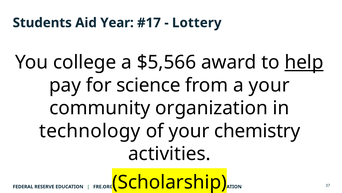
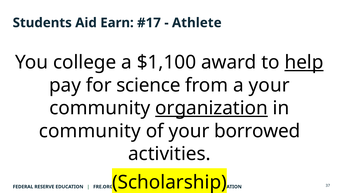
Year: Year -> Earn
Lottery: Lottery -> Athlete
$5,566: $5,566 -> $1,100
organization underline: none -> present
technology at (90, 131): technology -> community
chemistry: chemistry -> borrowed
